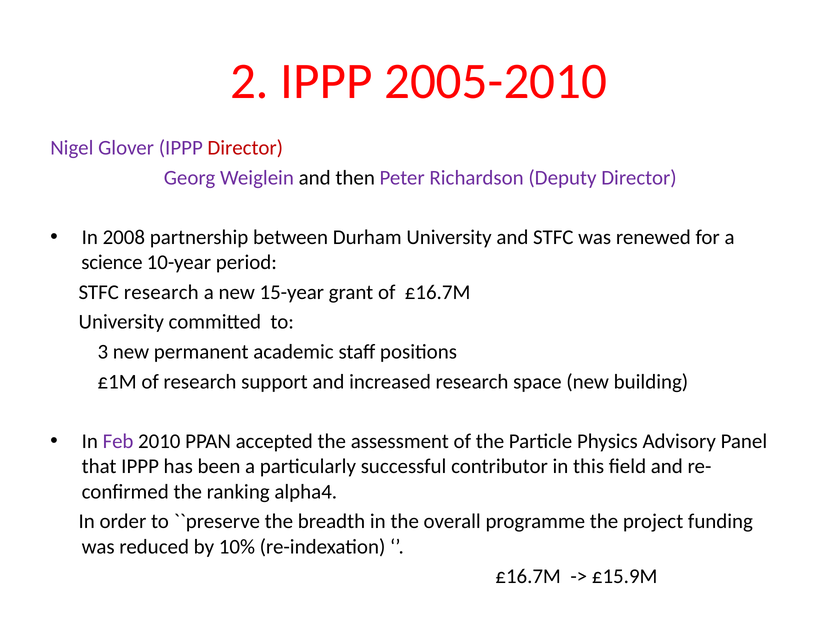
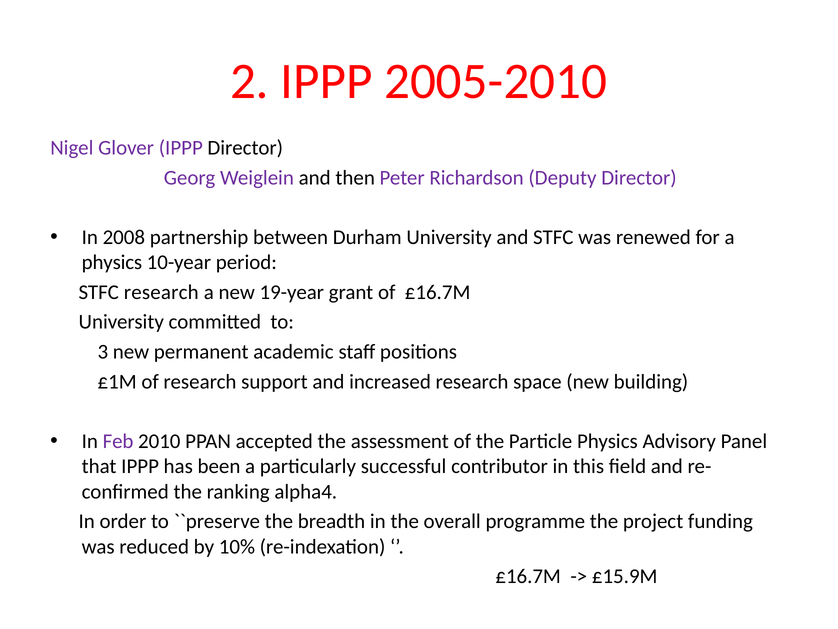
Director at (245, 148) colour: red -> black
science at (112, 262): science -> physics
15-year: 15-year -> 19-year
